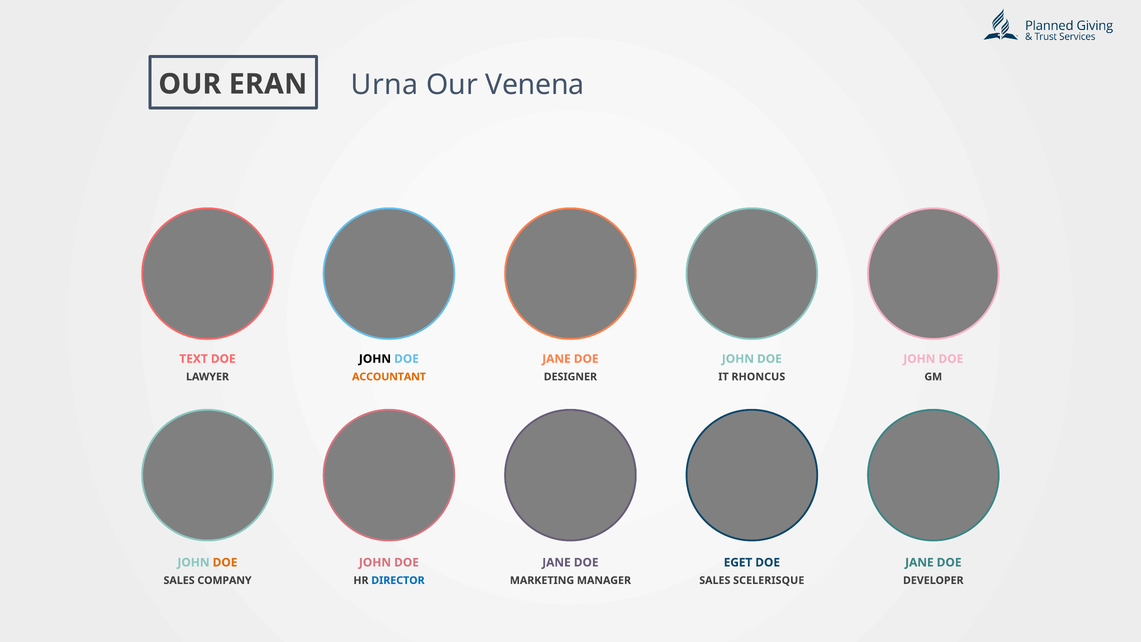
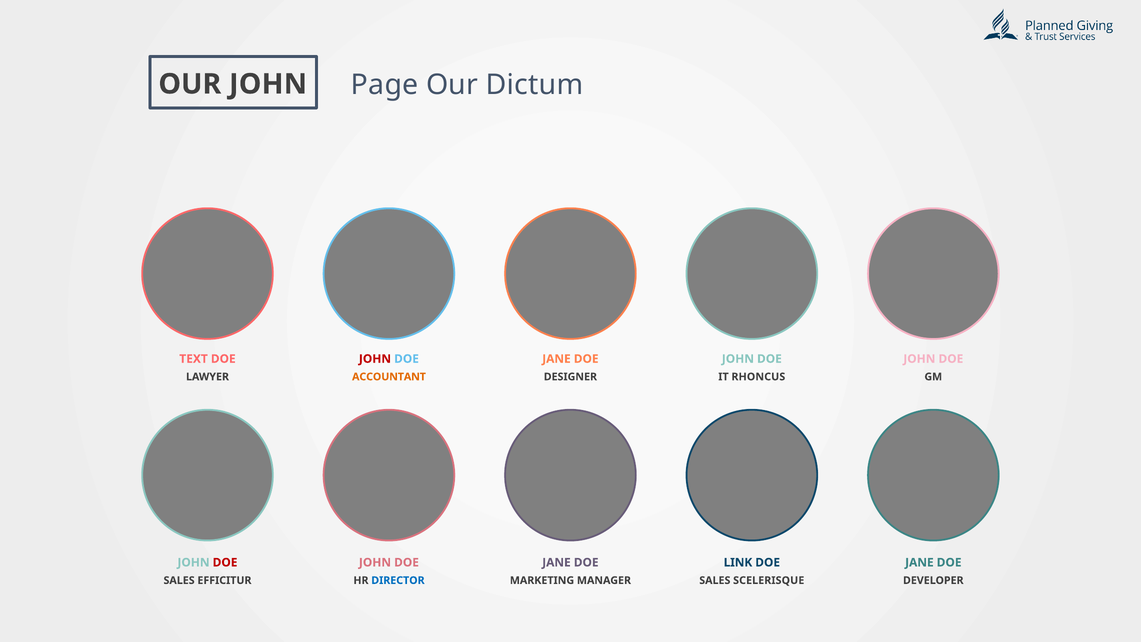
Urna: Urna -> Page
Venena: Venena -> Dictum
OUR ERAN: ERAN -> JOHN
JOHN at (375, 359) colour: black -> red
DOE at (225, 562) colour: orange -> red
EGET: EGET -> LINK
COMPANY: COMPANY -> EFFICITUR
